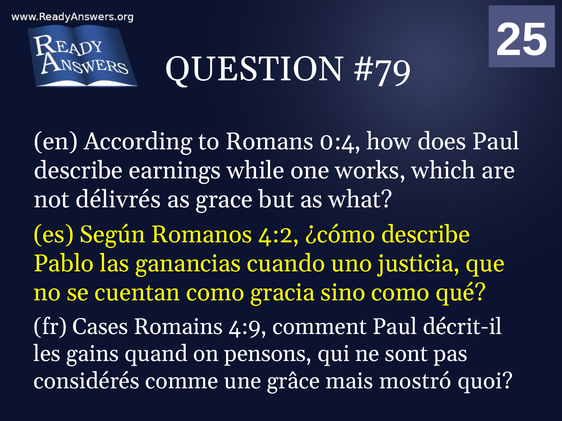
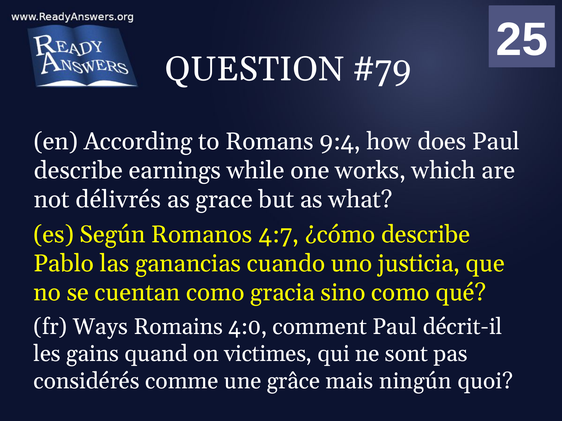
0:4: 0:4 -> 9:4
4:2: 4:2 -> 4:7
Cases: Cases -> Ways
4:9: 4:9 -> 4:0
pensons: pensons -> victimes
mostró: mostró -> ningún
